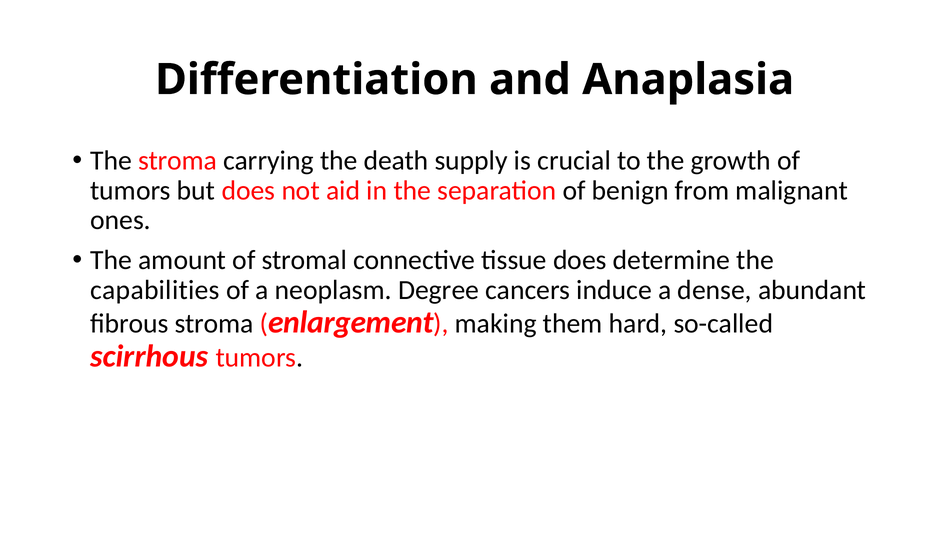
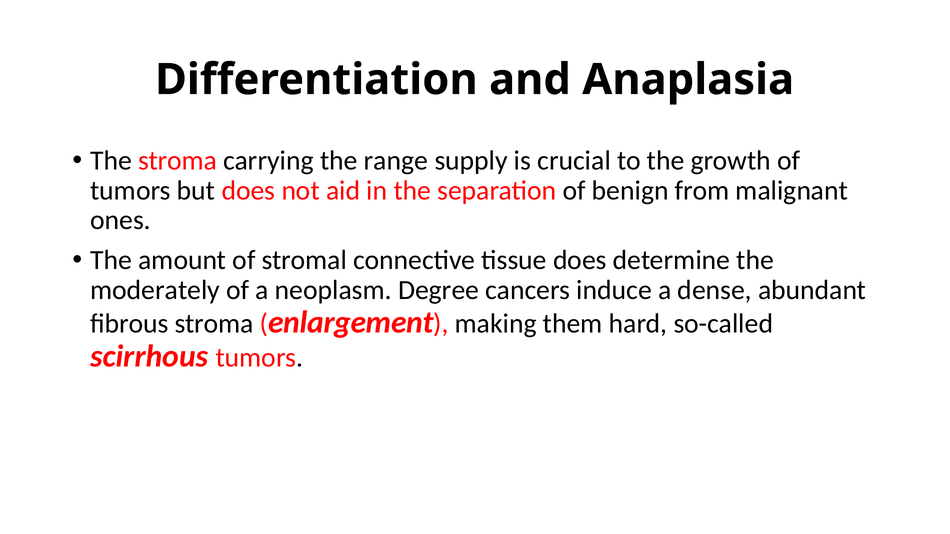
death: death -> range
capabilities: capabilities -> moderately
